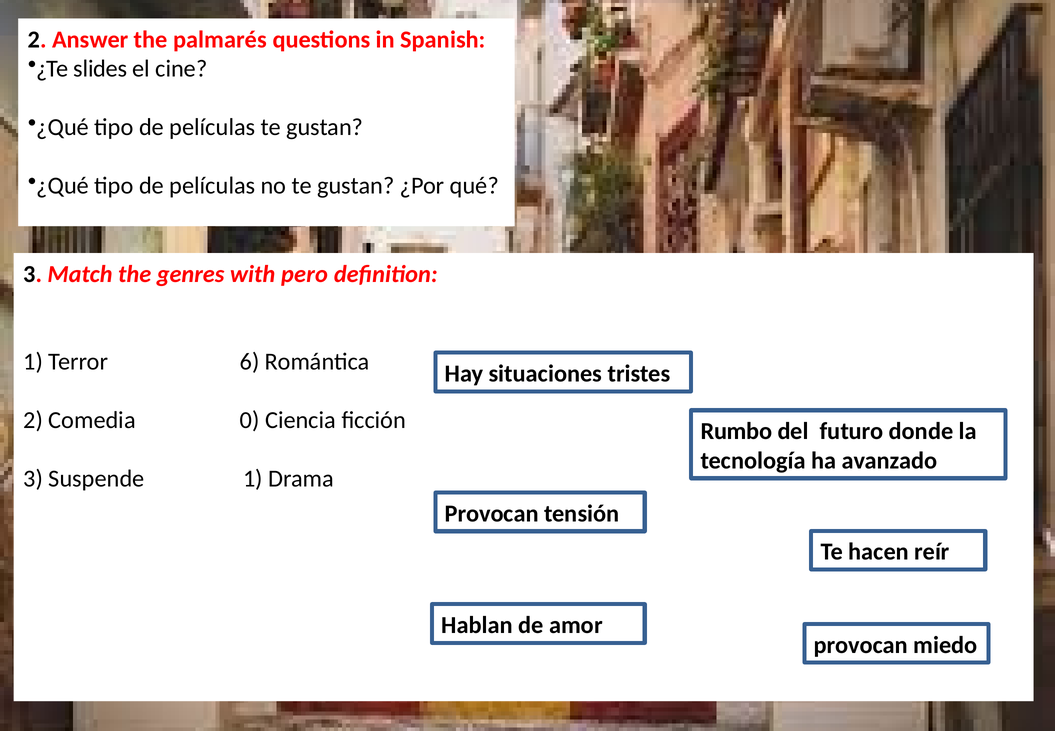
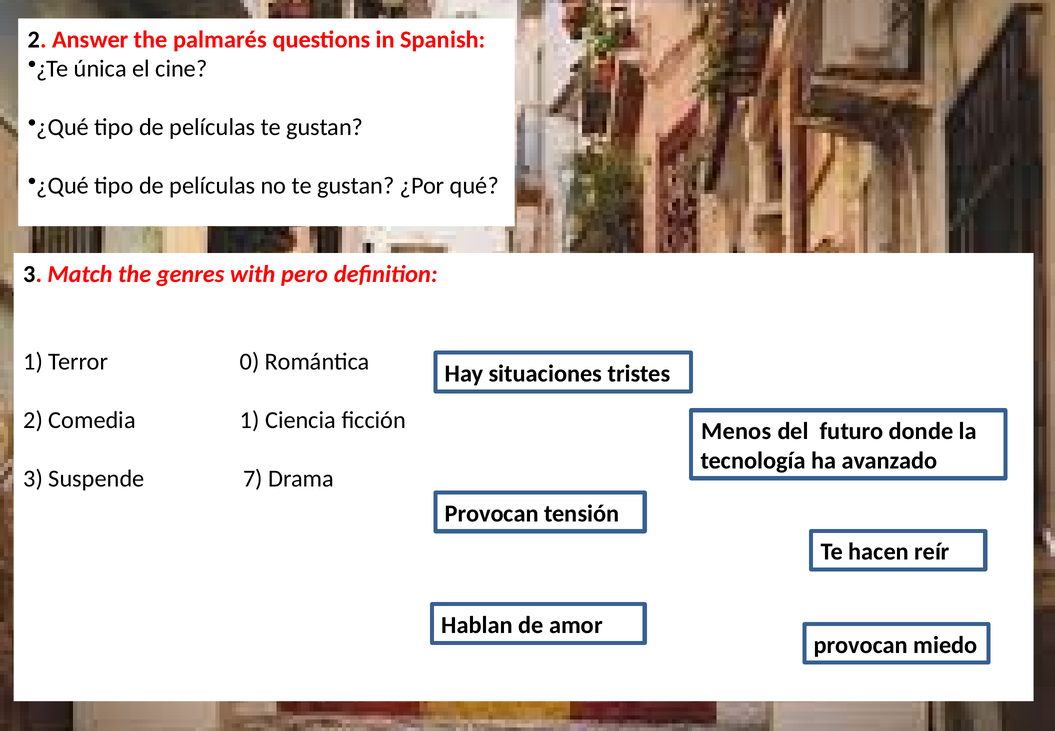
slides: slides -> única
6: 6 -> 0
Comedia 0: 0 -> 1
Rumbo: Rumbo -> Menos
Suspende 1: 1 -> 7
